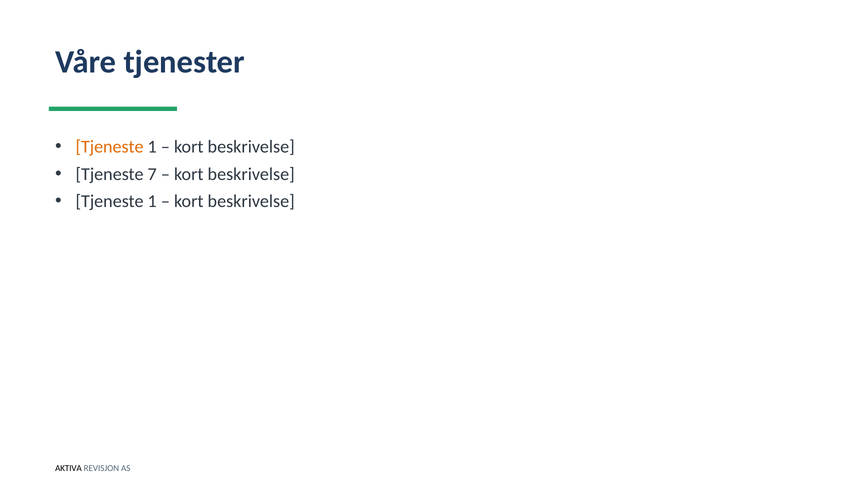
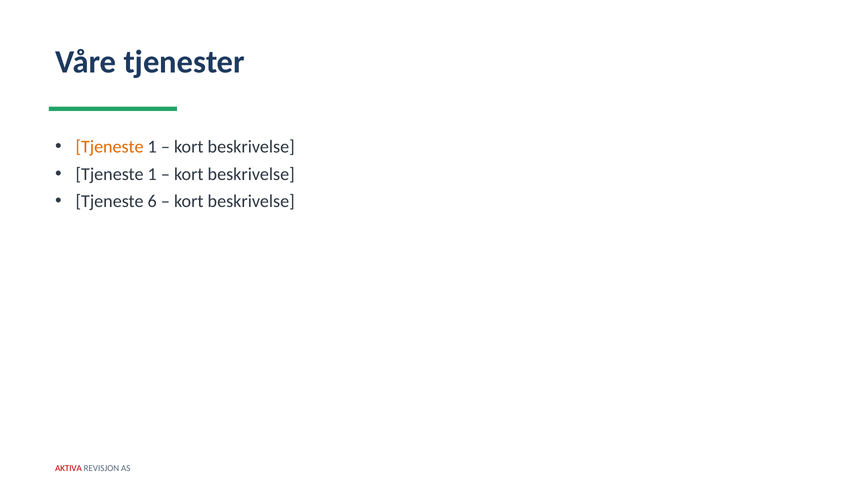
7 at (152, 174): 7 -> 1
1 at (152, 201): 1 -> 6
AKTIVA colour: black -> red
